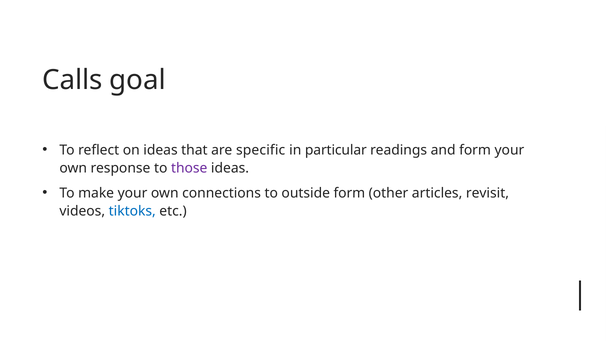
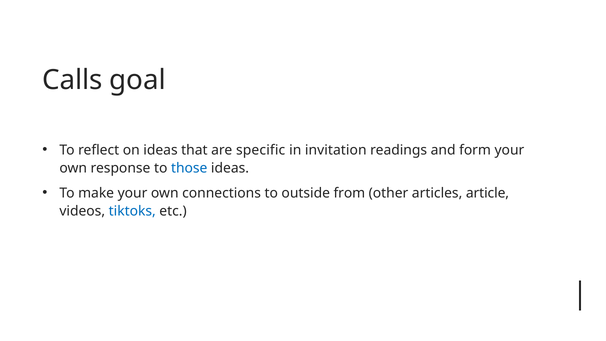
particular: particular -> invitation
those colour: purple -> blue
outside form: form -> from
revisit: revisit -> article
